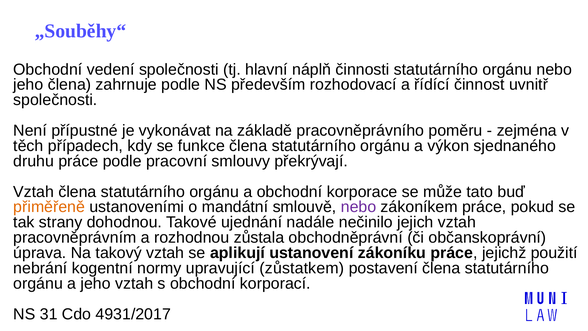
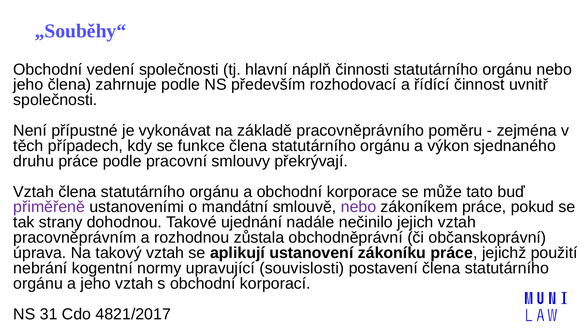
přiměřeně colour: orange -> purple
zůstatkem: zůstatkem -> souvislosti
4931/2017: 4931/2017 -> 4821/2017
